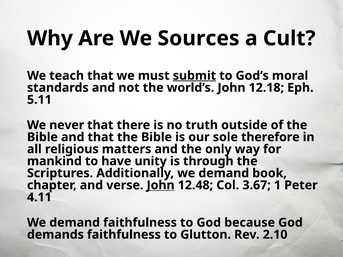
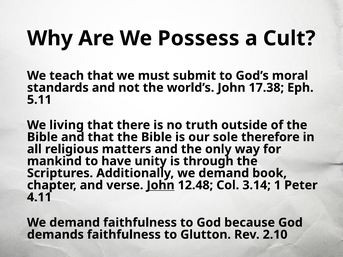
Sources: Sources -> Possess
submit underline: present -> none
12.18: 12.18 -> 17.38
never: never -> living
3.67: 3.67 -> 3.14
